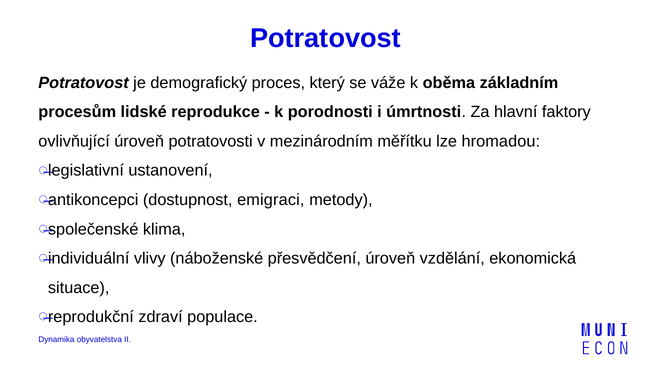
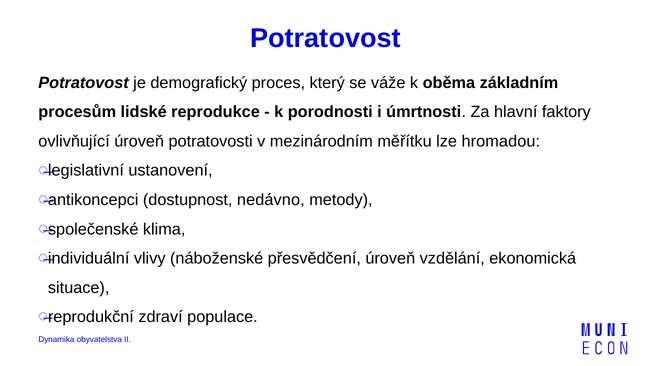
emigraci: emigraci -> nedávno
